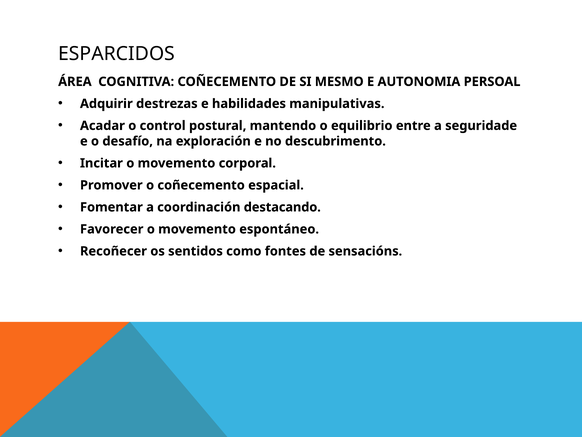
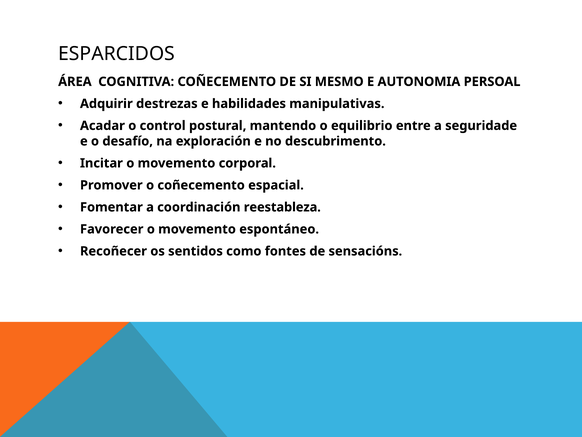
destacando: destacando -> reestableza
